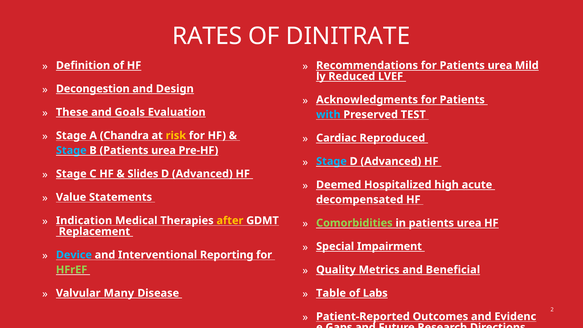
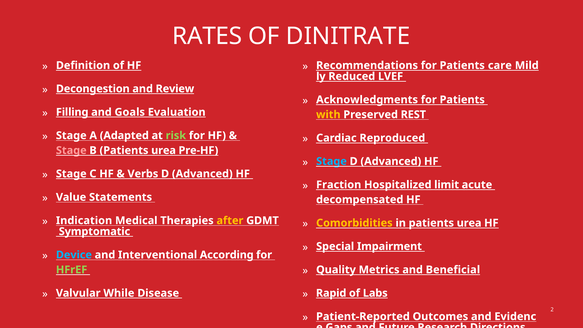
for Patients urea: urea -> care
Design: Design -> Review
These: These -> Filling
with colour: light blue -> yellow
TEST: TEST -> REST
Chandra: Chandra -> Adapted
risk colour: yellow -> light green
Stage at (71, 150) colour: light blue -> pink
Slides: Slides -> Verbs
Deemed: Deemed -> Fraction
high: high -> limit
Comorbidities colour: light green -> yellow
Replacement: Replacement -> Symptomatic
Reporting: Reporting -> According
Many: Many -> While
Table: Table -> Rapid
